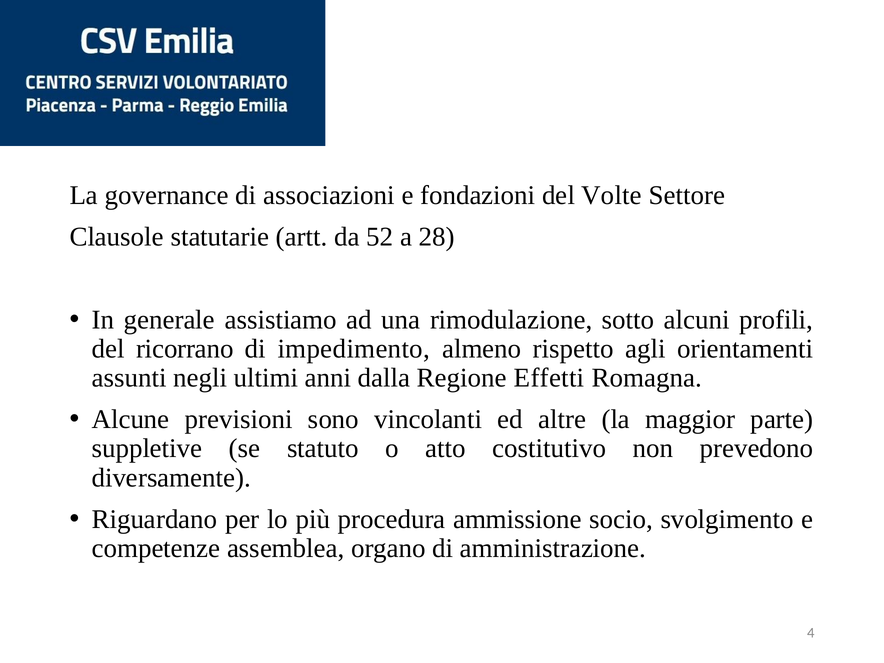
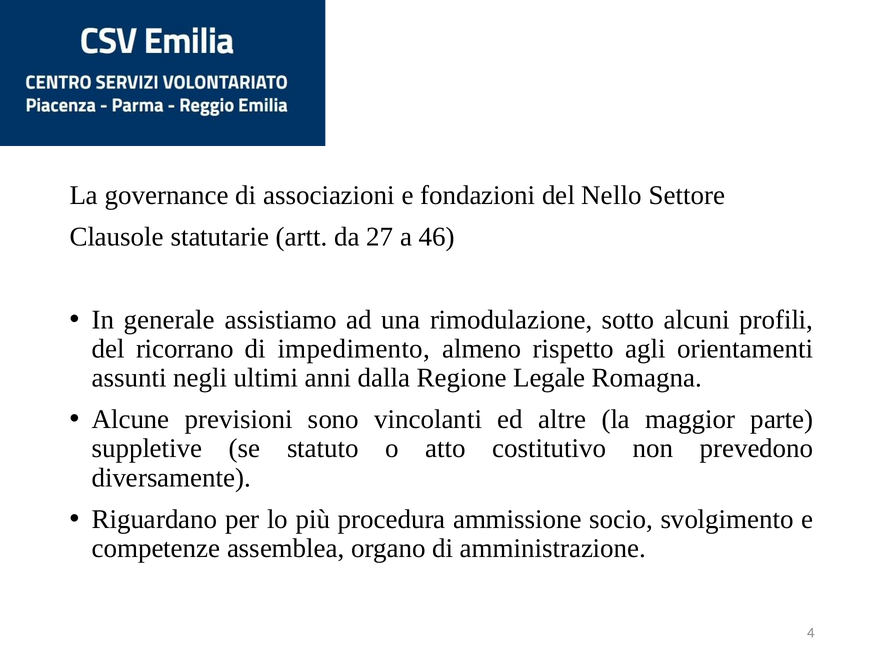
Volte: Volte -> Nello
52: 52 -> 27
28: 28 -> 46
Effetti: Effetti -> Legale
